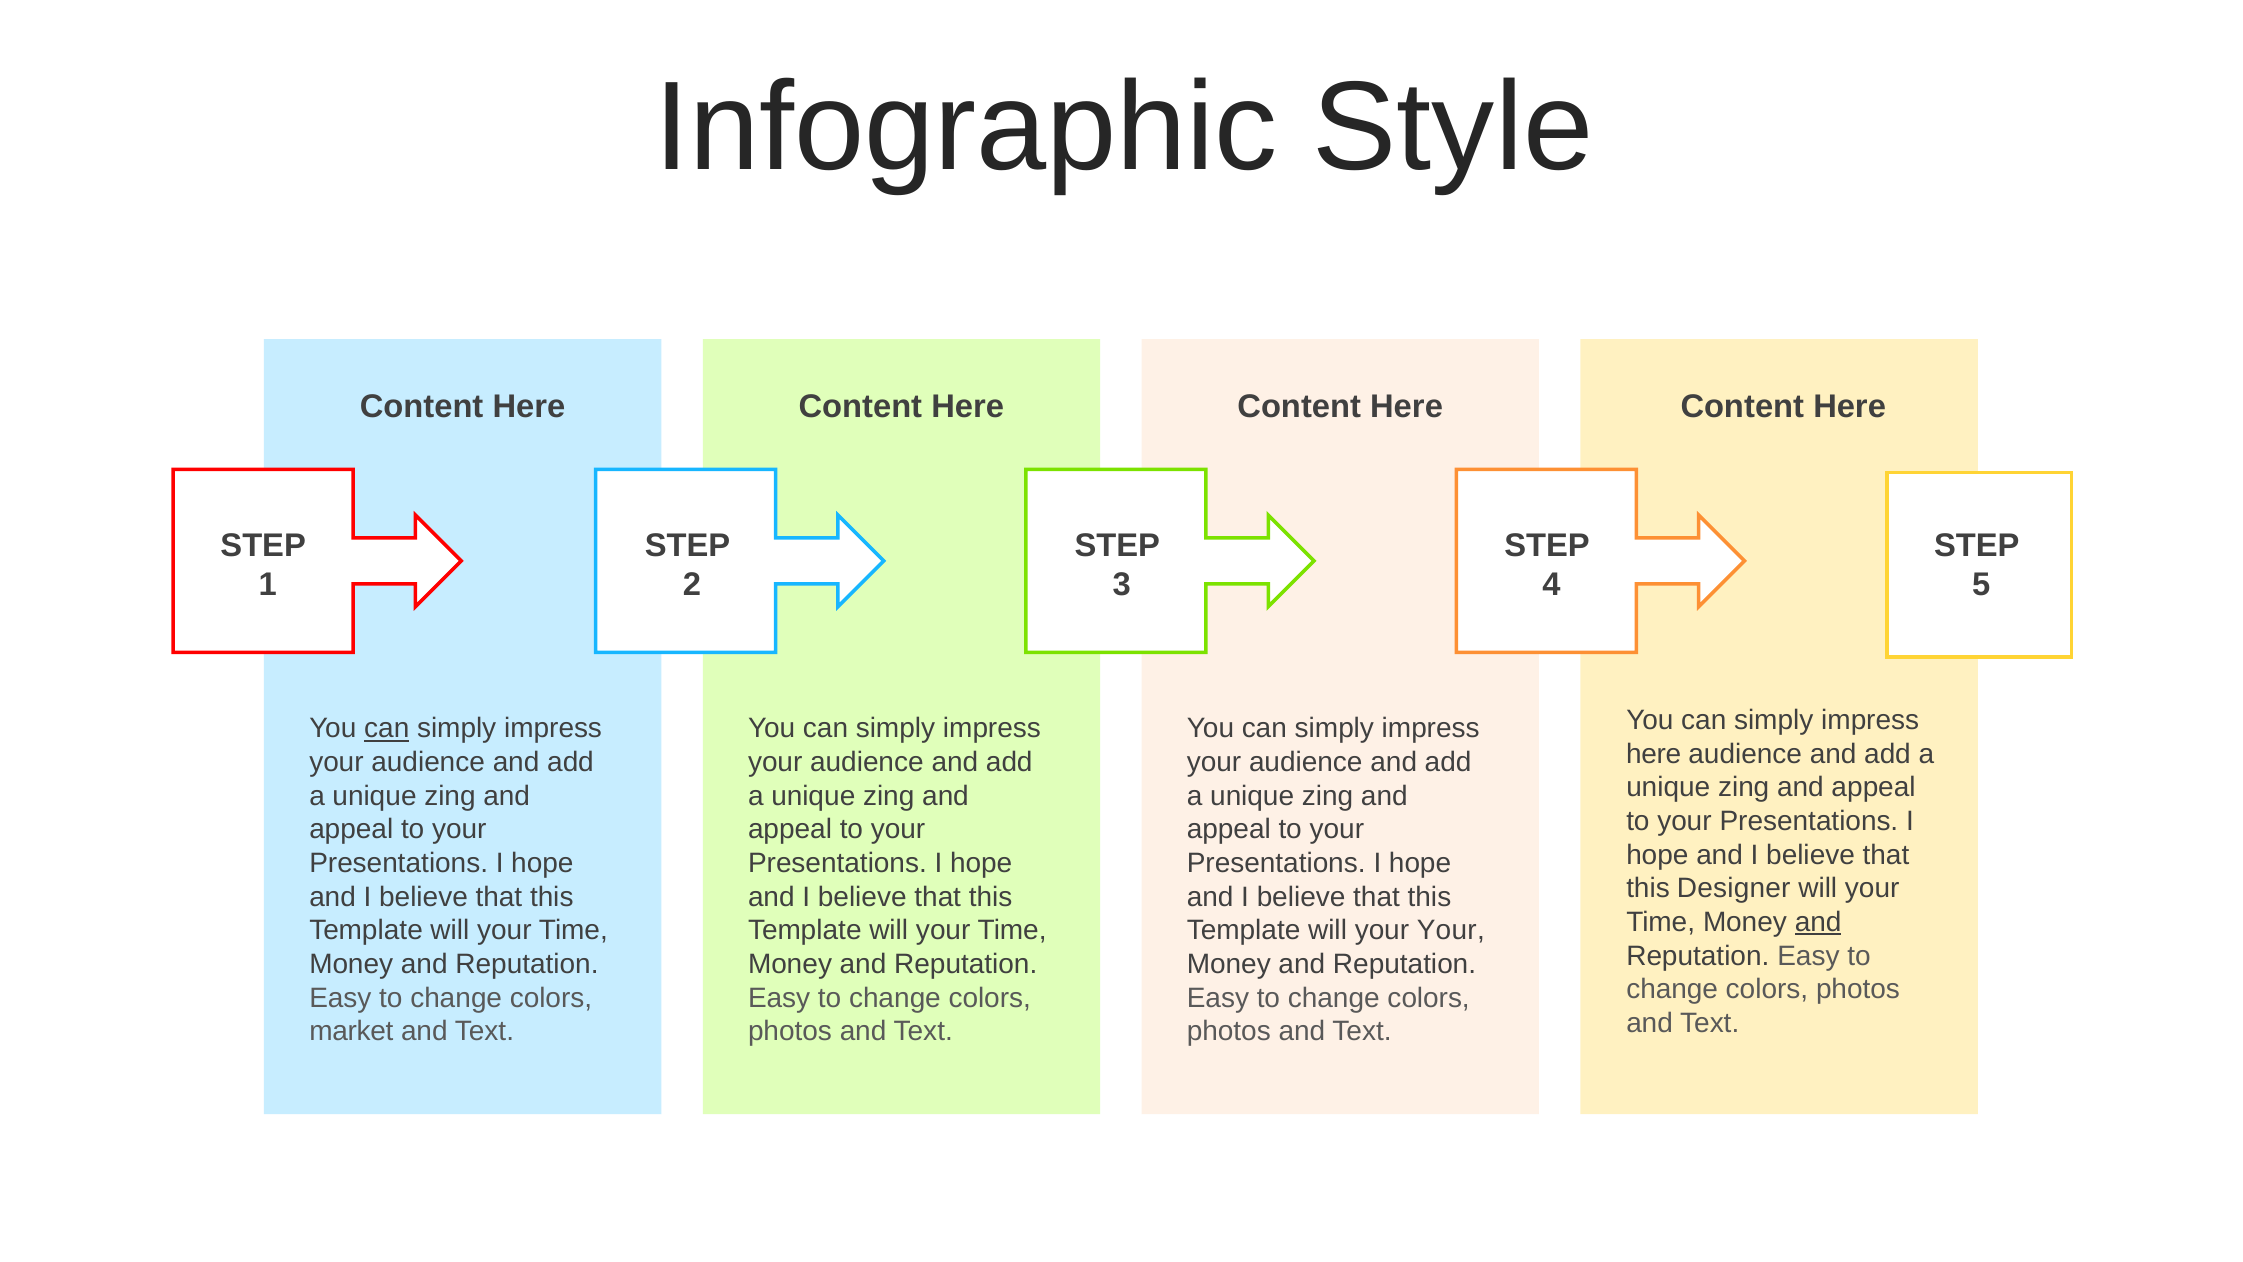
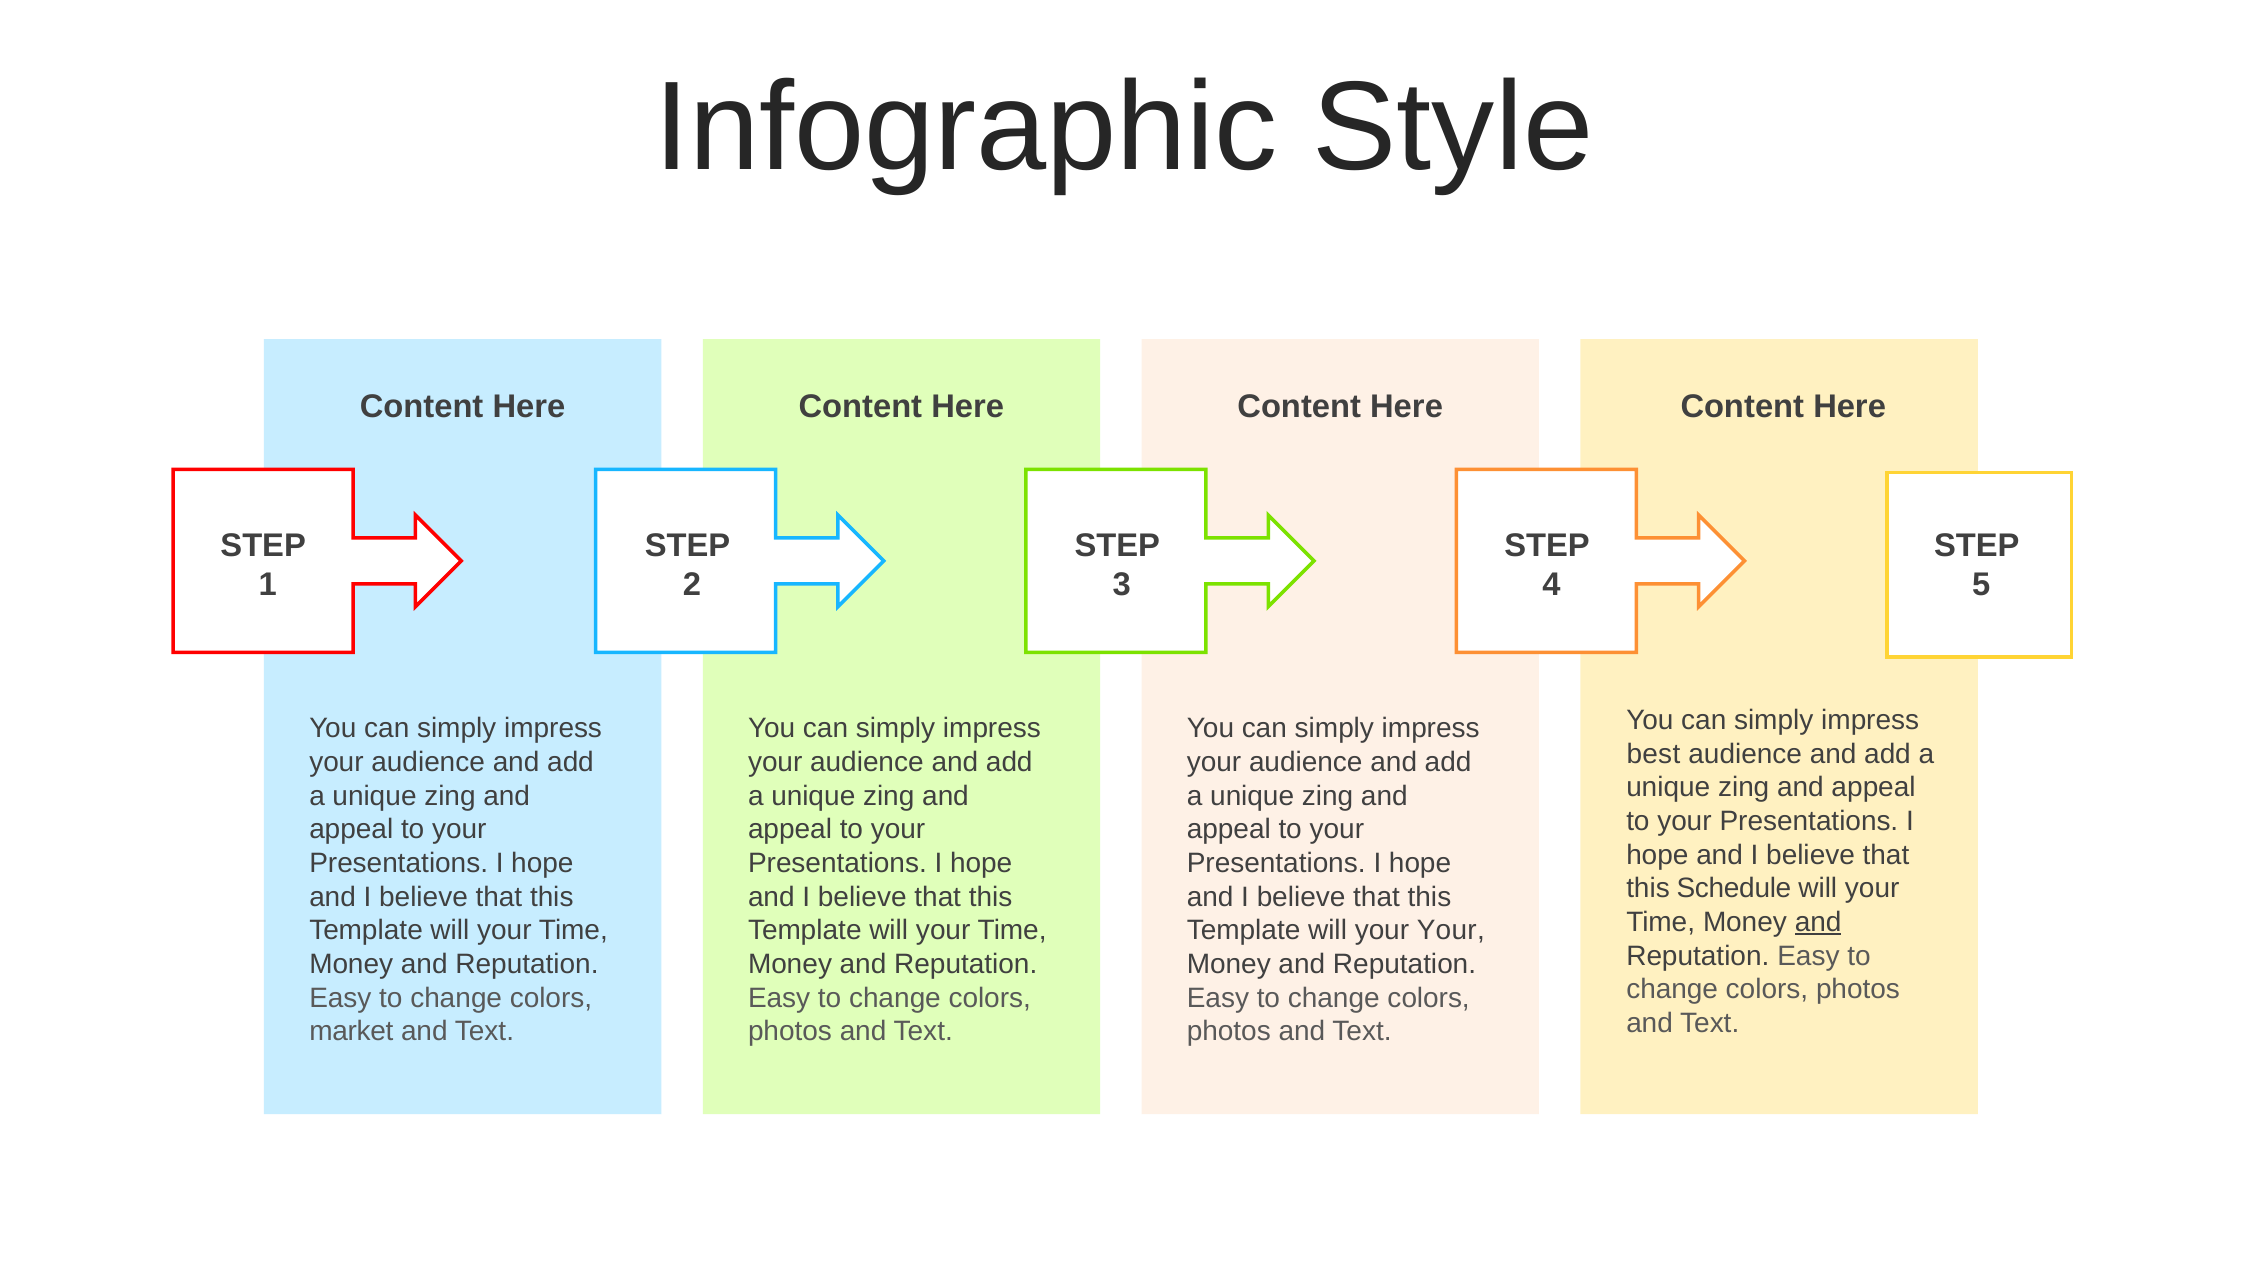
can at (387, 729) underline: present -> none
here at (1654, 754): here -> best
Designer: Designer -> Schedule
